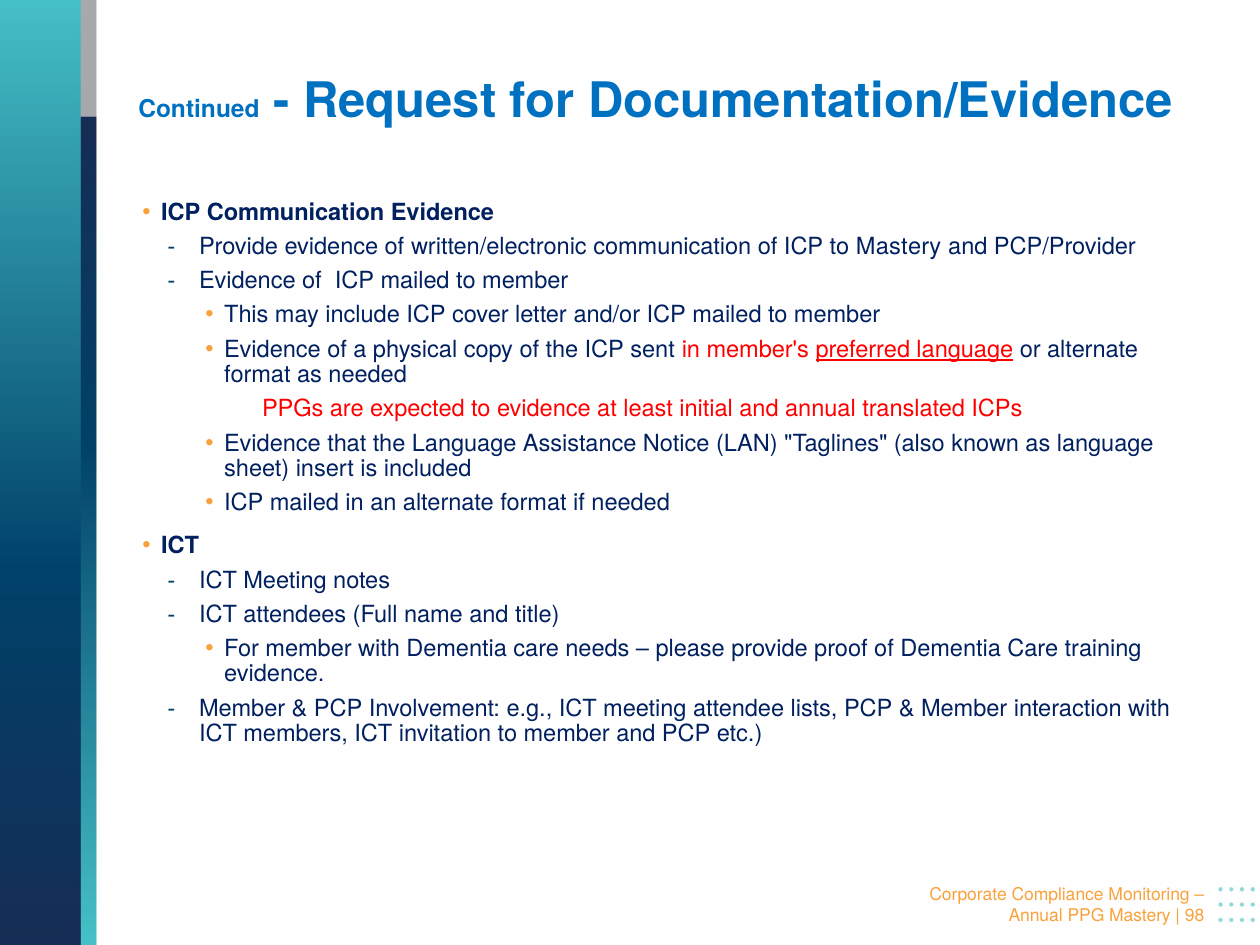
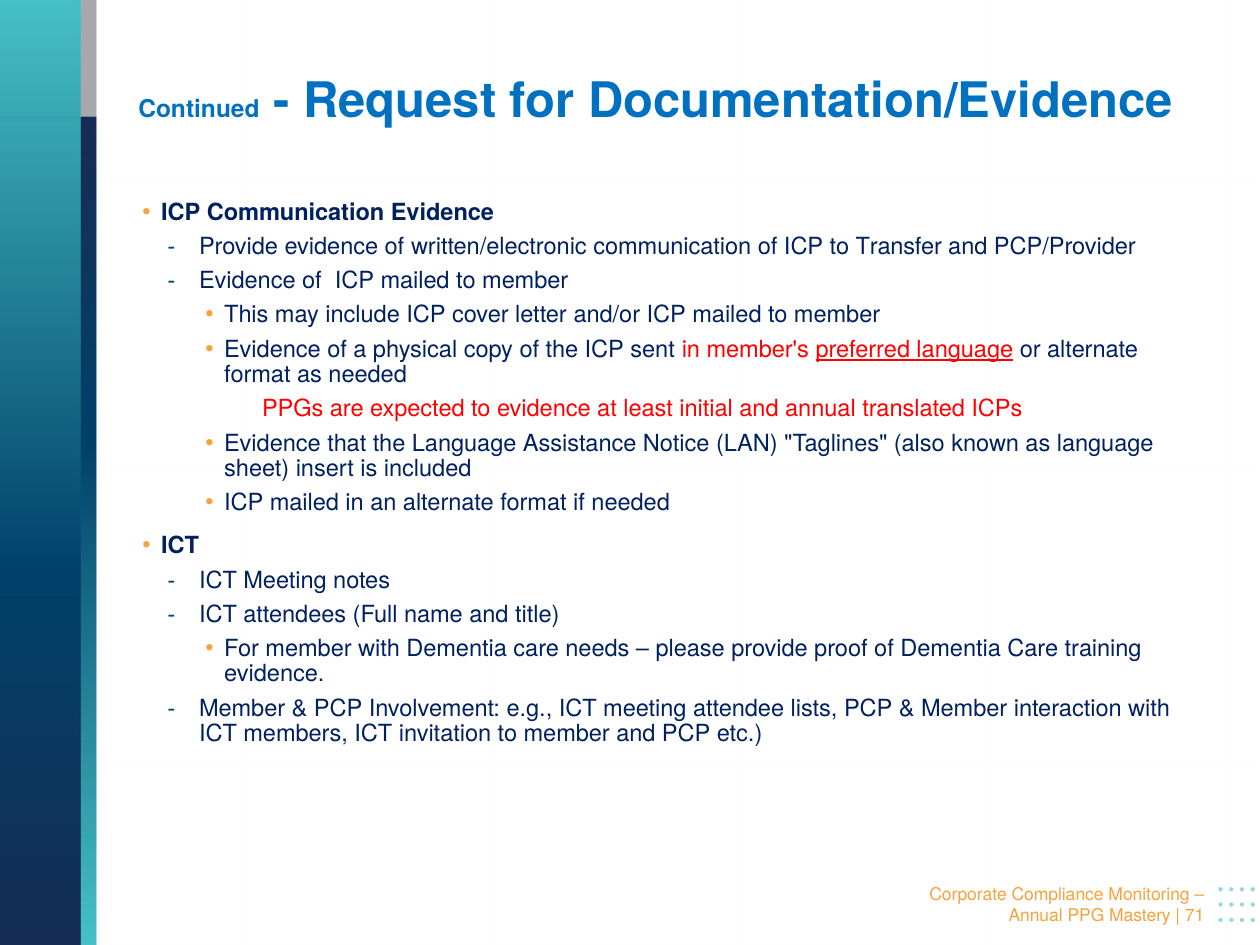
to Mastery: Mastery -> Transfer
98: 98 -> 71
